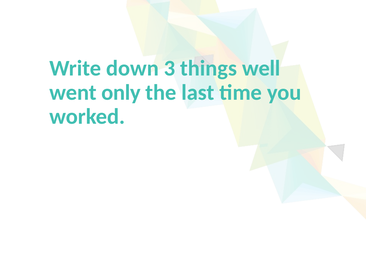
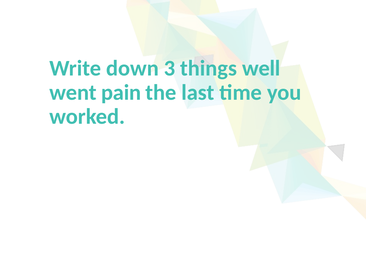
only: only -> pain
